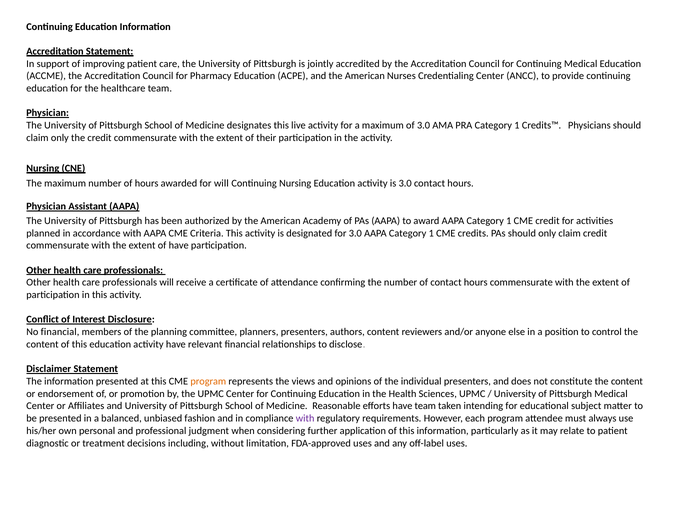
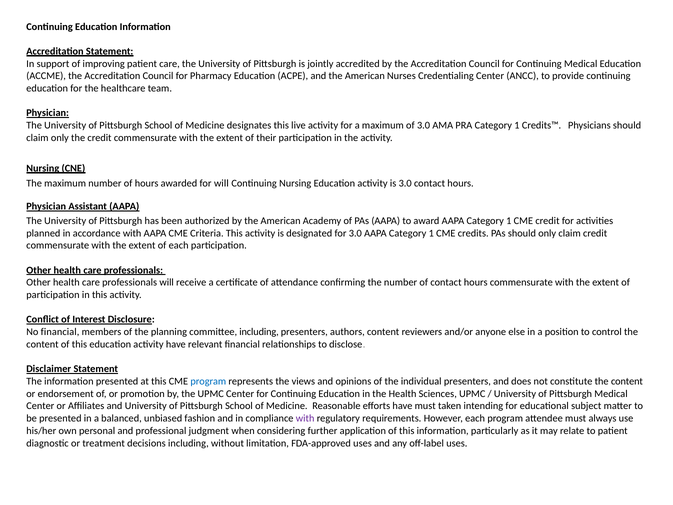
of have: have -> each
committee planners: planners -> including
program at (208, 381) colour: orange -> blue
have team: team -> must
